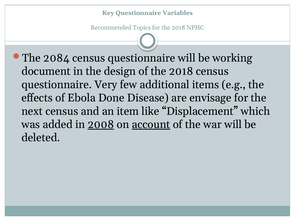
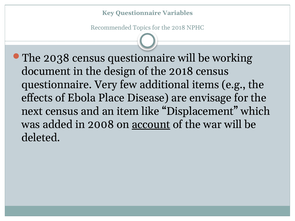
2084: 2084 -> 2038
Done: Done -> Place
2008 underline: present -> none
